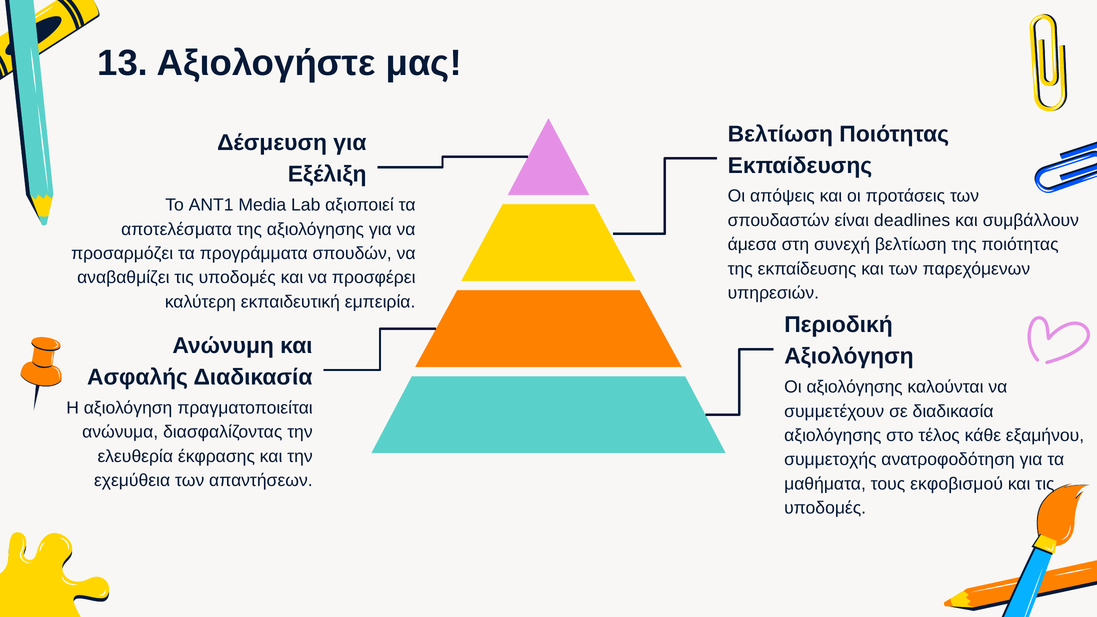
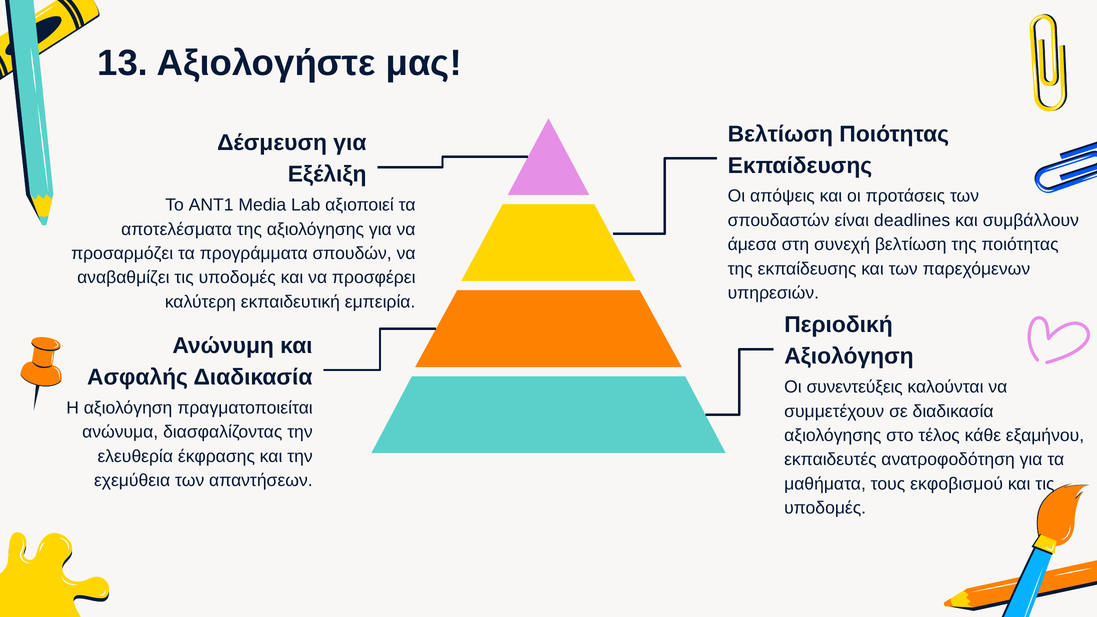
Οι αξιολόγησης: αξιολόγησης -> συνεντεύξεις
συμμετοχής: συμμετοχής -> εκπαιδευτές
